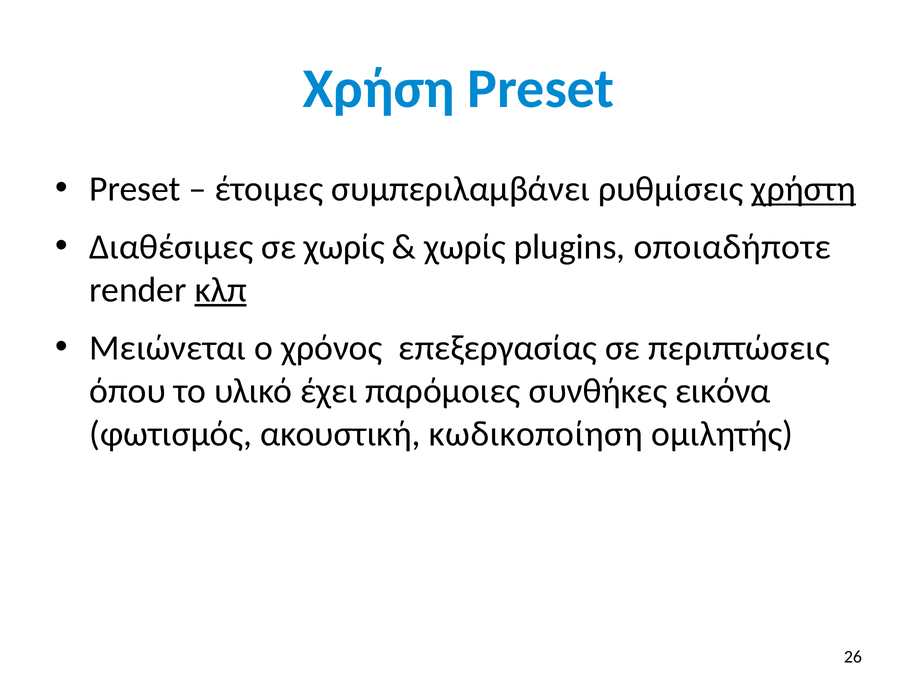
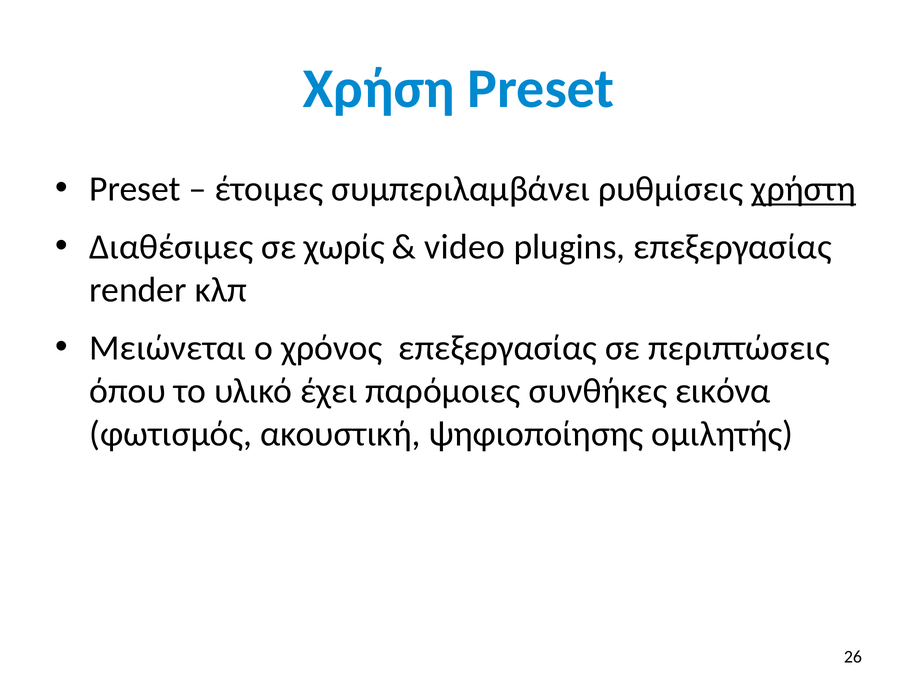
χωρίς at (465, 247): χωρίς -> video
plugins οποιαδήποτε: οποιαδήποτε -> επεξεργασίας
κλπ underline: present -> none
κωδικοποίηση: κωδικοποίηση -> ψηφιοποίησης
